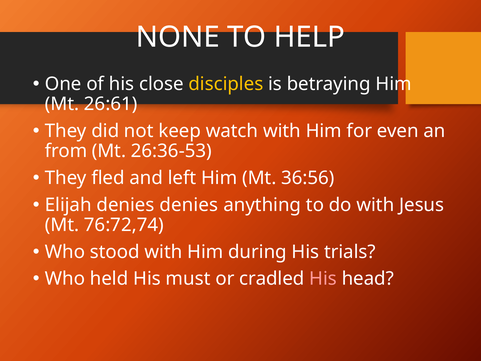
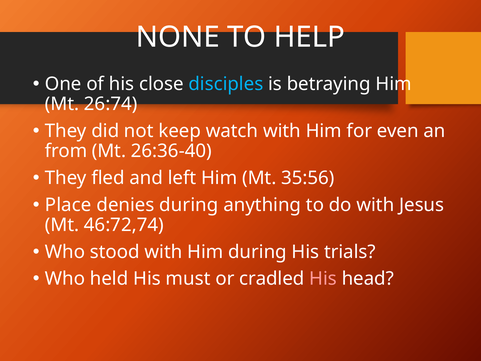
disciples colour: yellow -> light blue
26:61: 26:61 -> 26:74
26:36-53: 26:36-53 -> 26:36-40
36:56: 36:56 -> 35:56
Elijah: Elijah -> Place
denies denies: denies -> during
76:72,74: 76:72,74 -> 46:72,74
